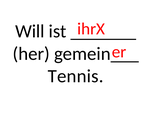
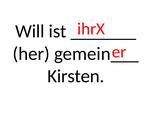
Tennis: Tennis -> Kirsten
